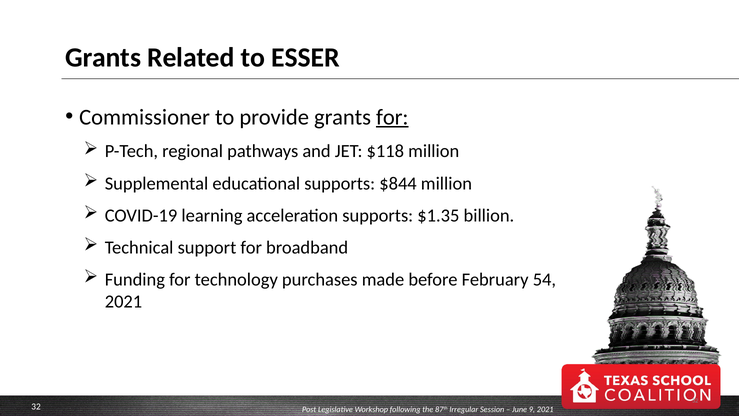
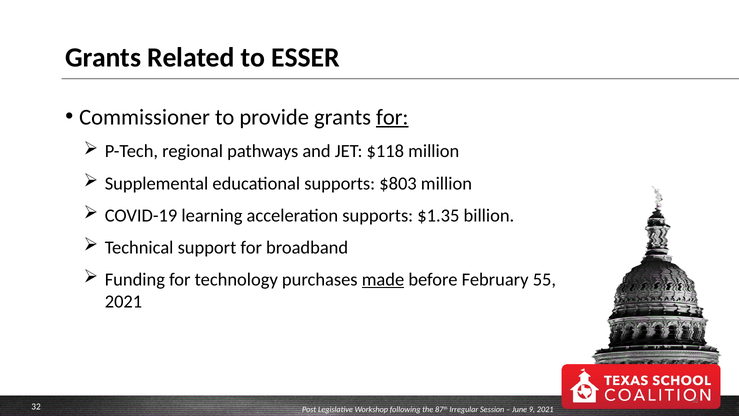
$844: $844 -> $803
made underline: none -> present
54: 54 -> 55
